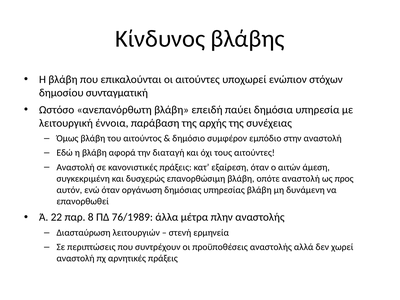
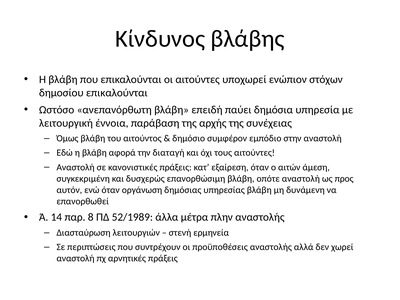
δημοσίου συνταγματική: συνταγματική -> επικαλούνται
22: 22 -> 14
76/1989: 76/1989 -> 52/1989
